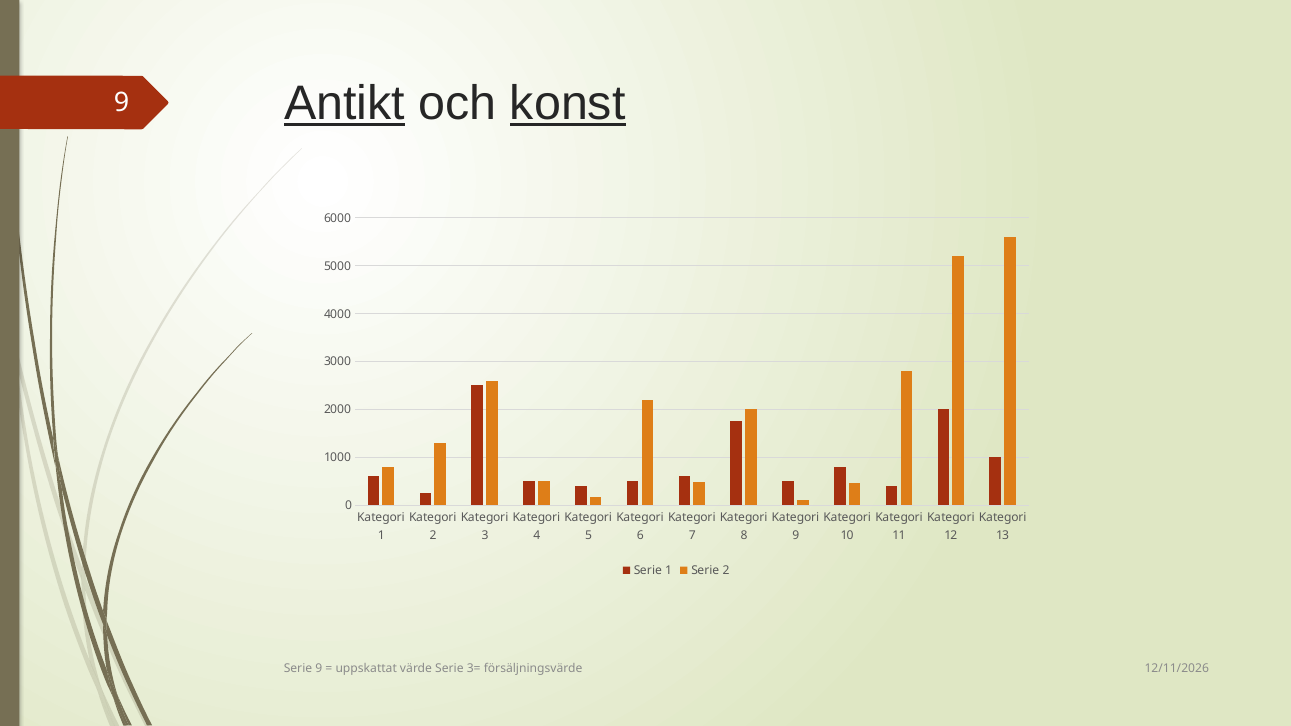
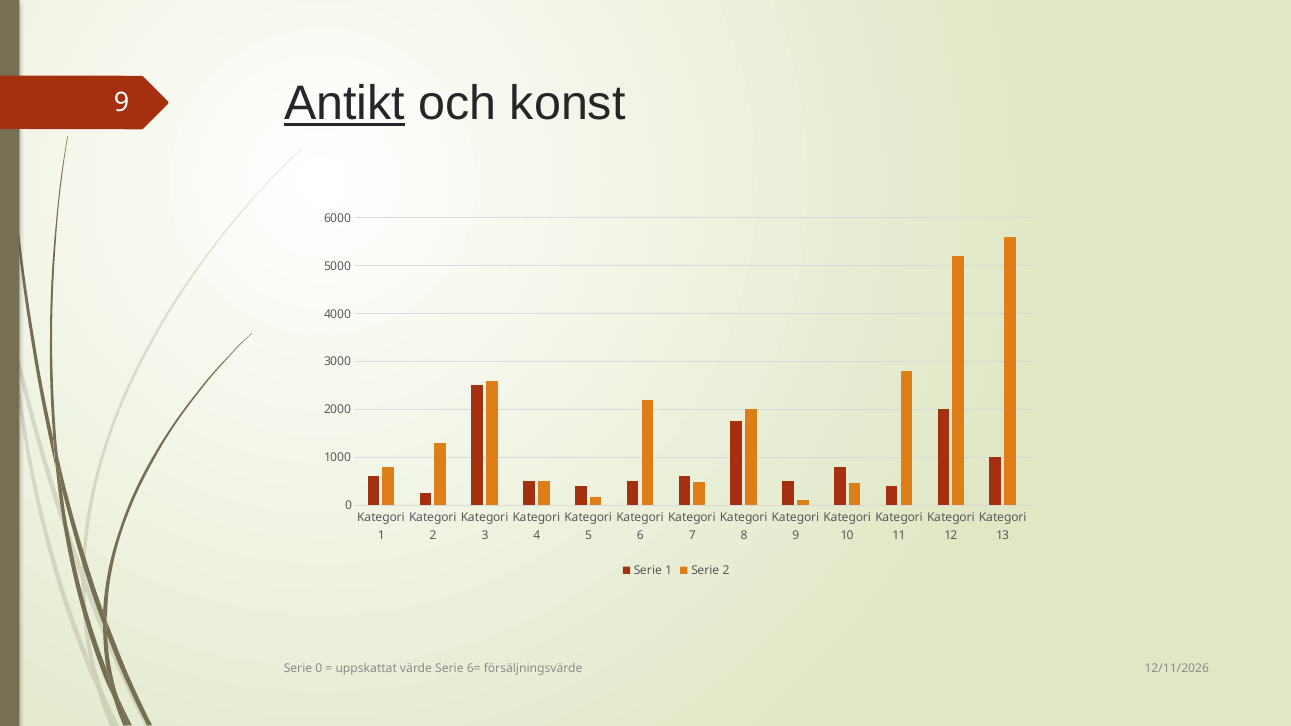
konst underline: present -> none
Serie 9: 9 -> 0
3=: 3= -> 6=
